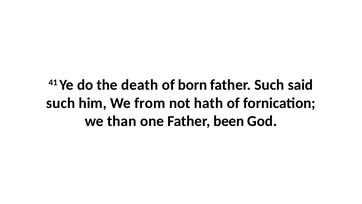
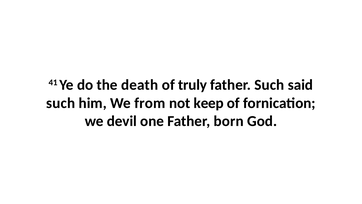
born: born -> truly
hath: hath -> keep
than: than -> devil
been: been -> born
